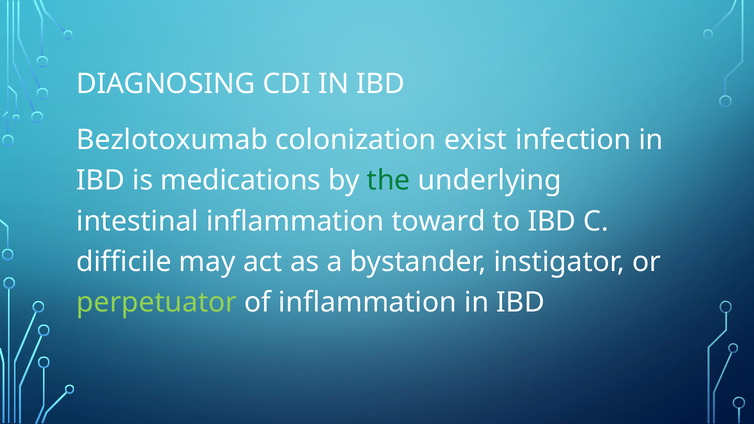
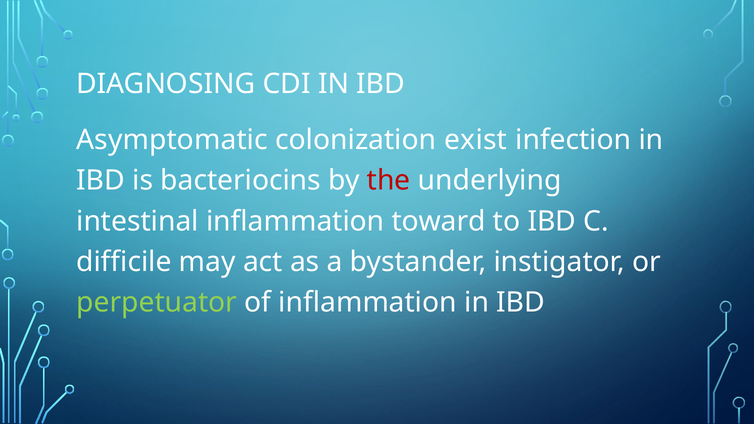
Bezlotoxumab: Bezlotoxumab -> Asymptomatic
medications: medications -> bacteriocins
the colour: green -> red
